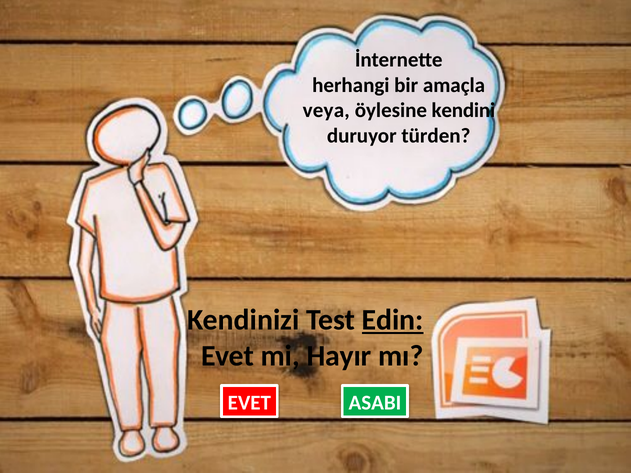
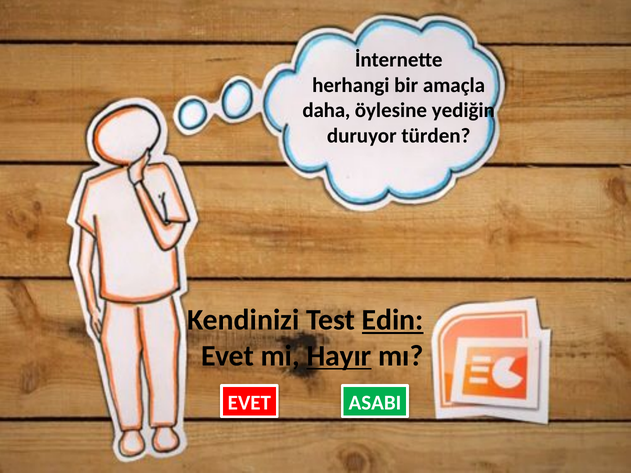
veya: veya -> daha
kendini: kendini -> yediğin
Hayır underline: none -> present
